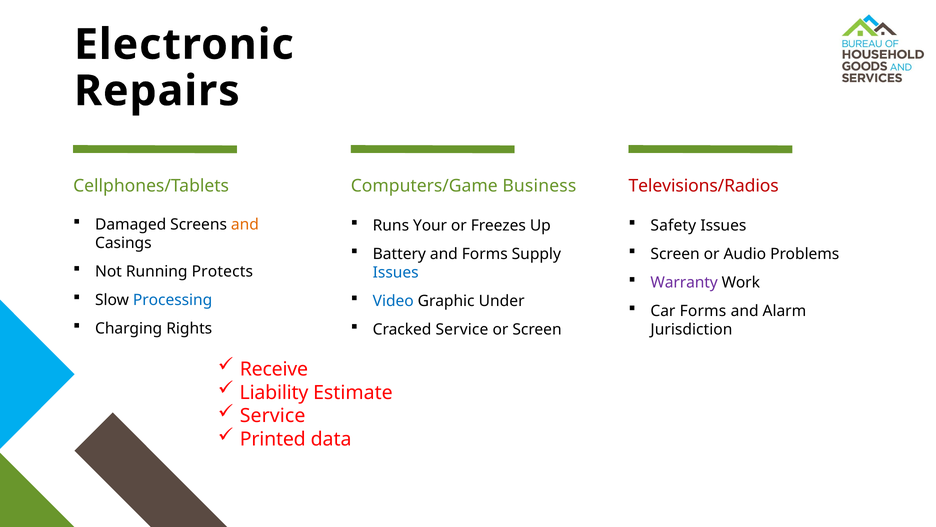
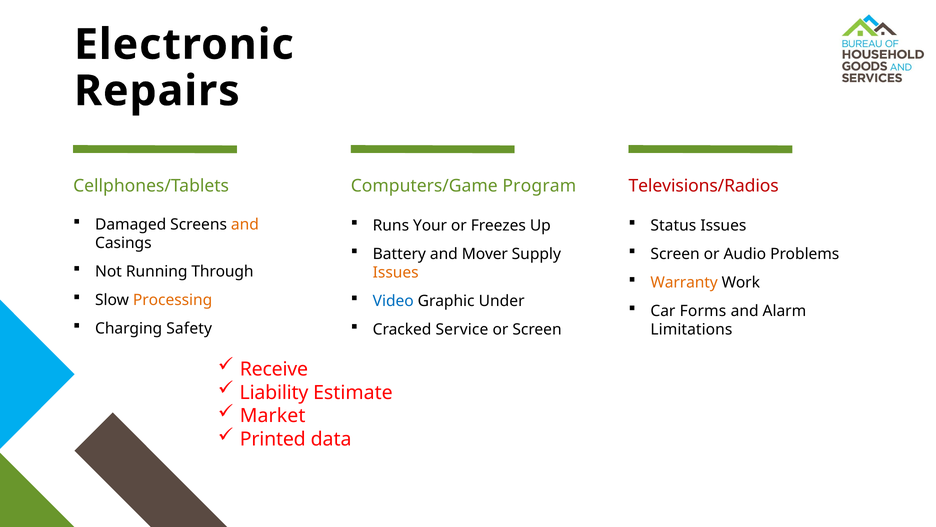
Business: Business -> Program
Safety: Safety -> Status
and Forms: Forms -> Mover
Protects: Protects -> Through
Issues at (396, 273) colour: blue -> orange
Warranty colour: purple -> orange
Processing colour: blue -> orange
Rights: Rights -> Safety
Jurisdiction: Jurisdiction -> Limitations
Service at (273, 416): Service -> Market
